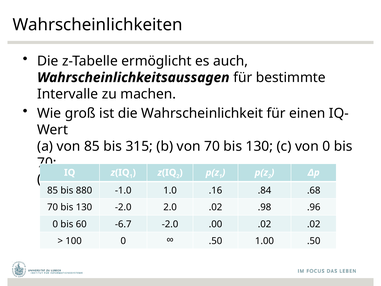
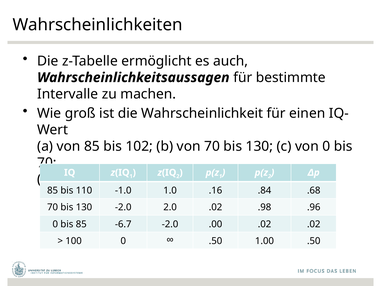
315: 315 -> 102
880: 880 -> 110
bis 60: 60 -> 85
